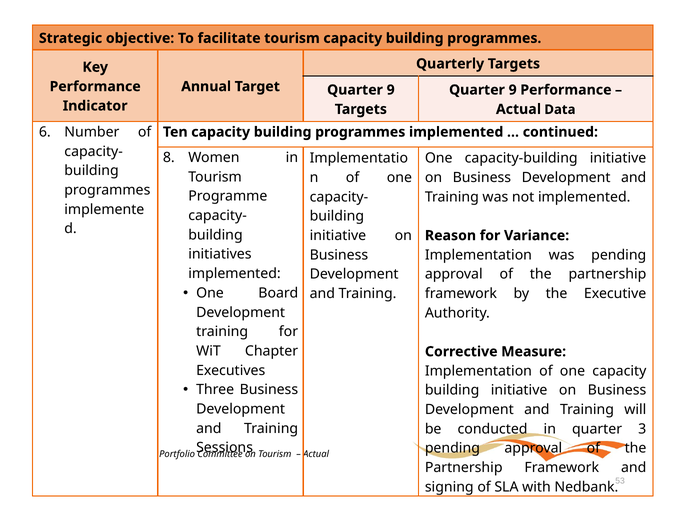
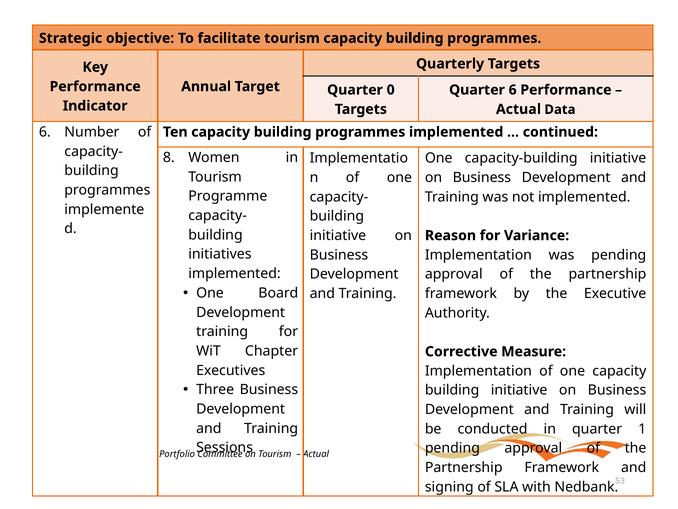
9 at (391, 90): 9 -> 0
9 at (513, 90): 9 -> 6
in quarter 3: 3 -> 1
